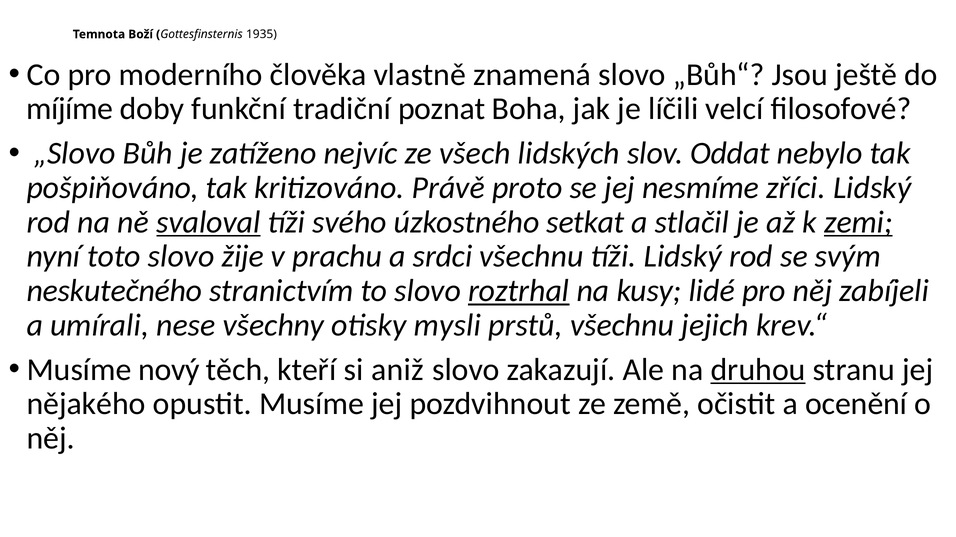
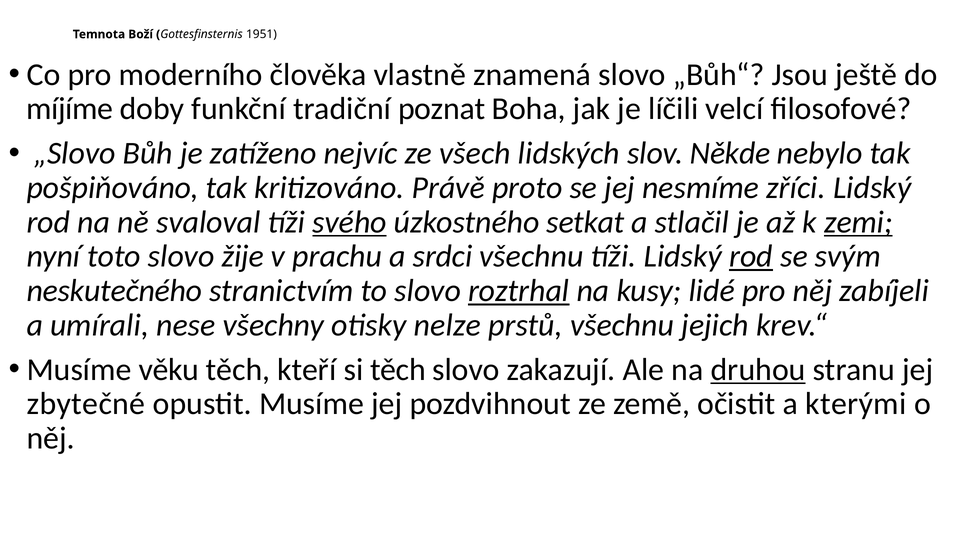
1935: 1935 -> 1951
Oddat: Oddat -> Někde
svaloval underline: present -> none
svého underline: none -> present
rod at (751, 257) underline: none -> present
mysli: mysli -> nelze
nový: nový -> věku
si aniž: aniž -> těch
nějakého: nějakého -> zbytečné
ocenění: ocenění -> kterými
